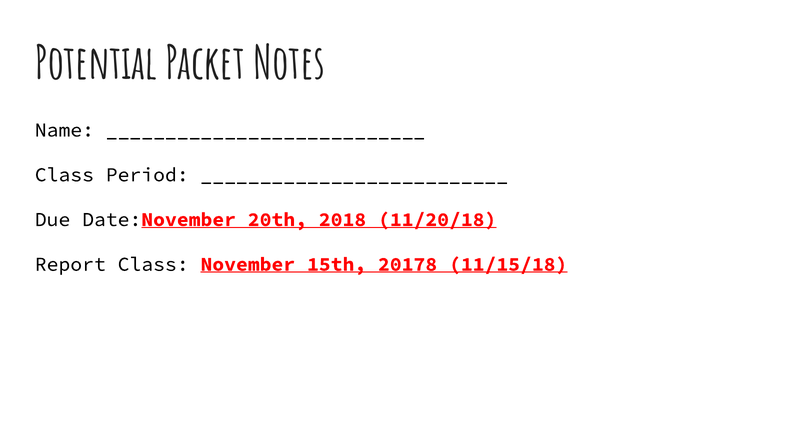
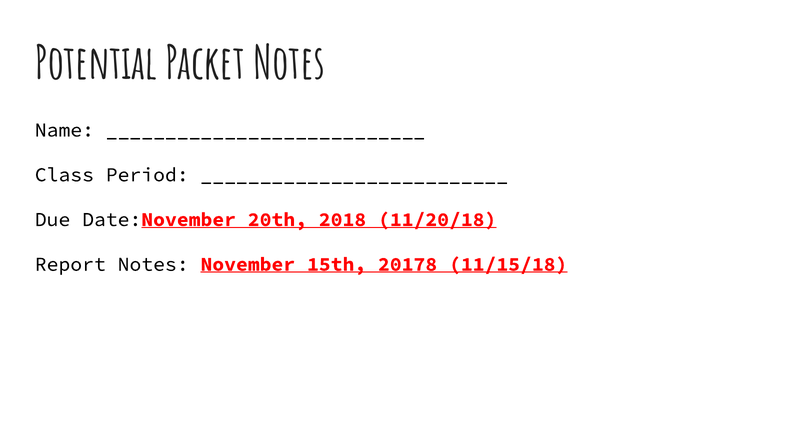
Report Class: Class -> Notes
